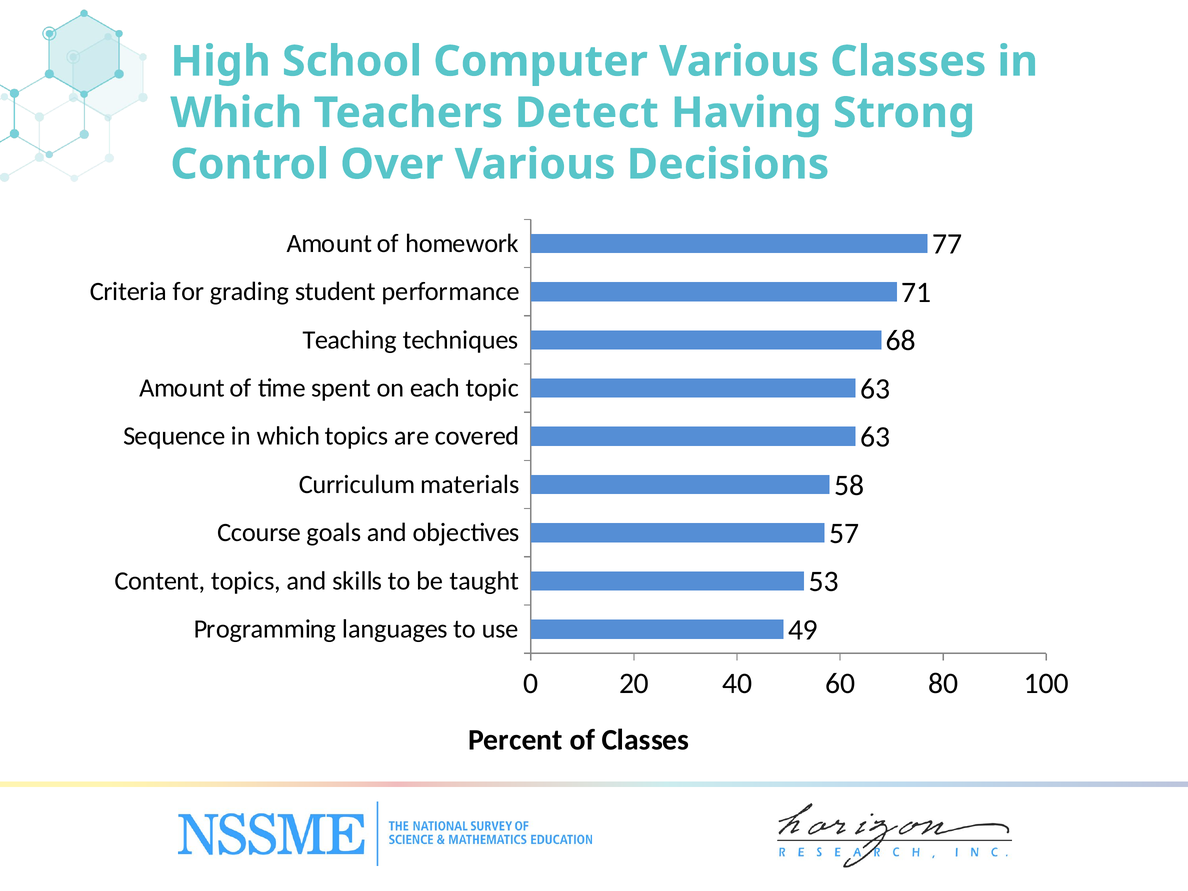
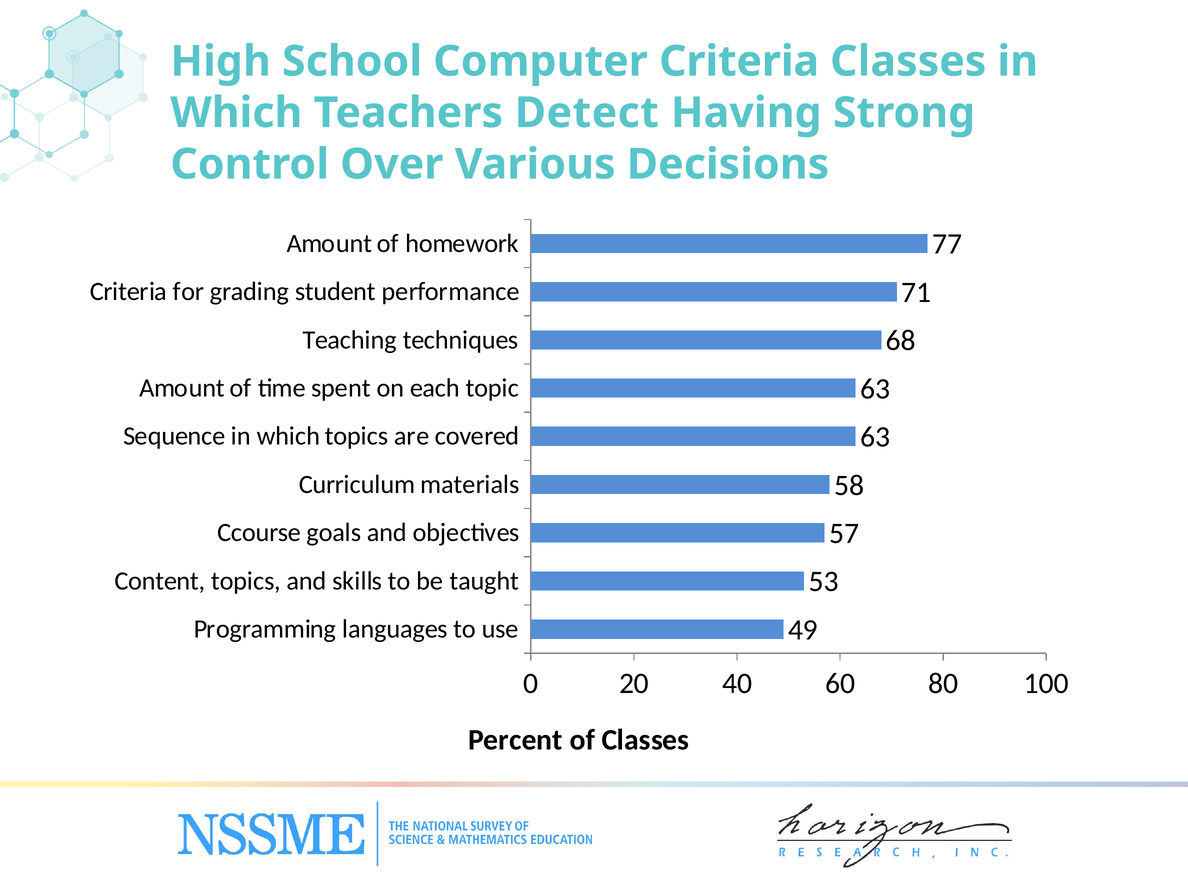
Computer Various: Various -> Criteria
